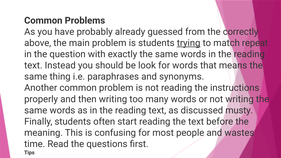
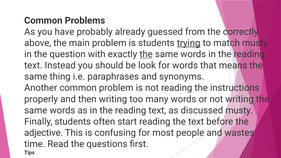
match repeat: repeat -> musty
the at (146, 54) underline: none -> present
meaning: meaning -> adjective
